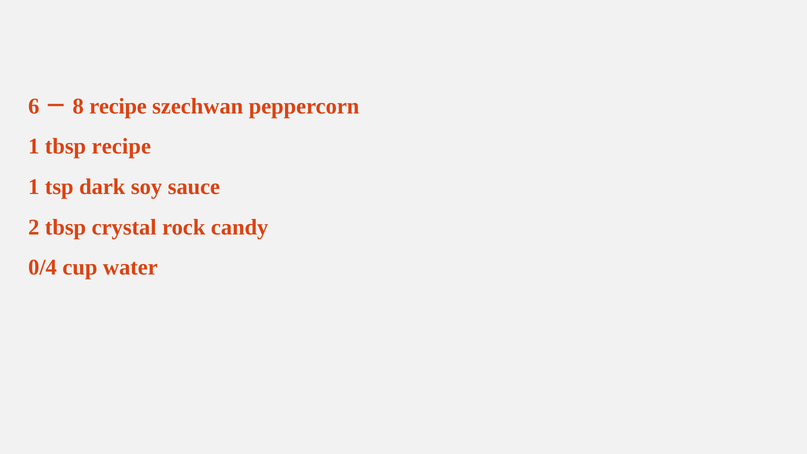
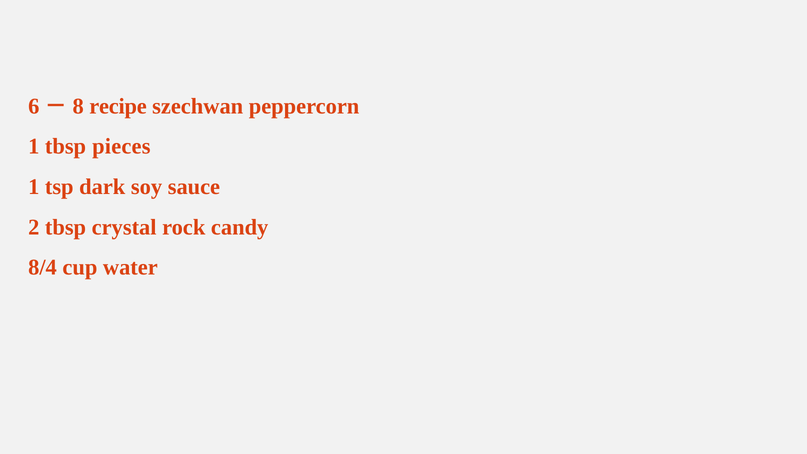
tbsp recipe: recipe -> pieces
0/4: 0/4 -> 8/4
